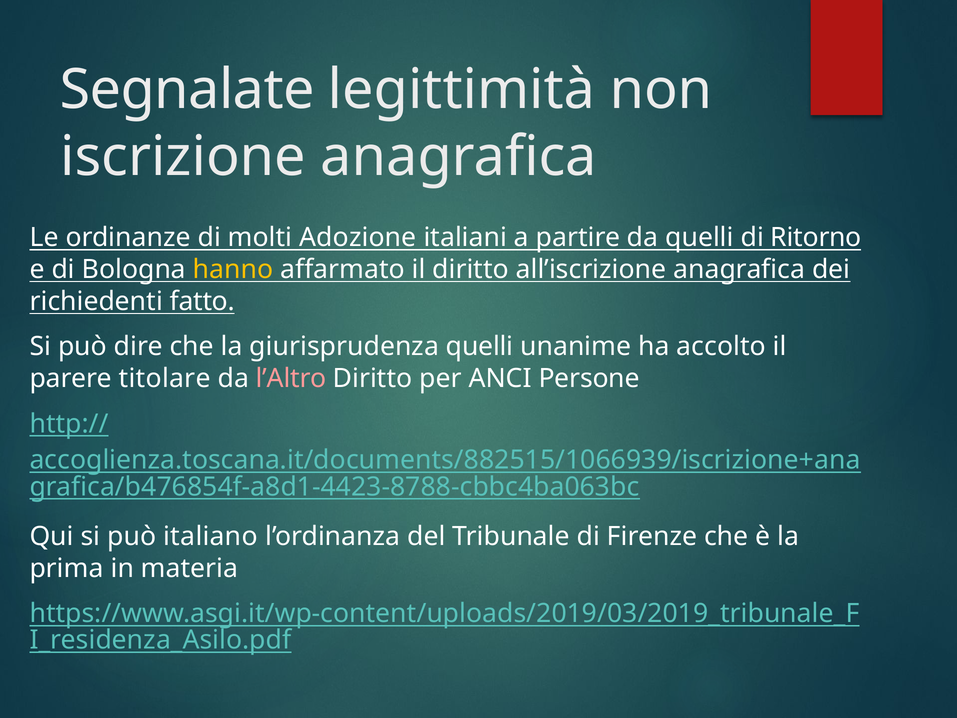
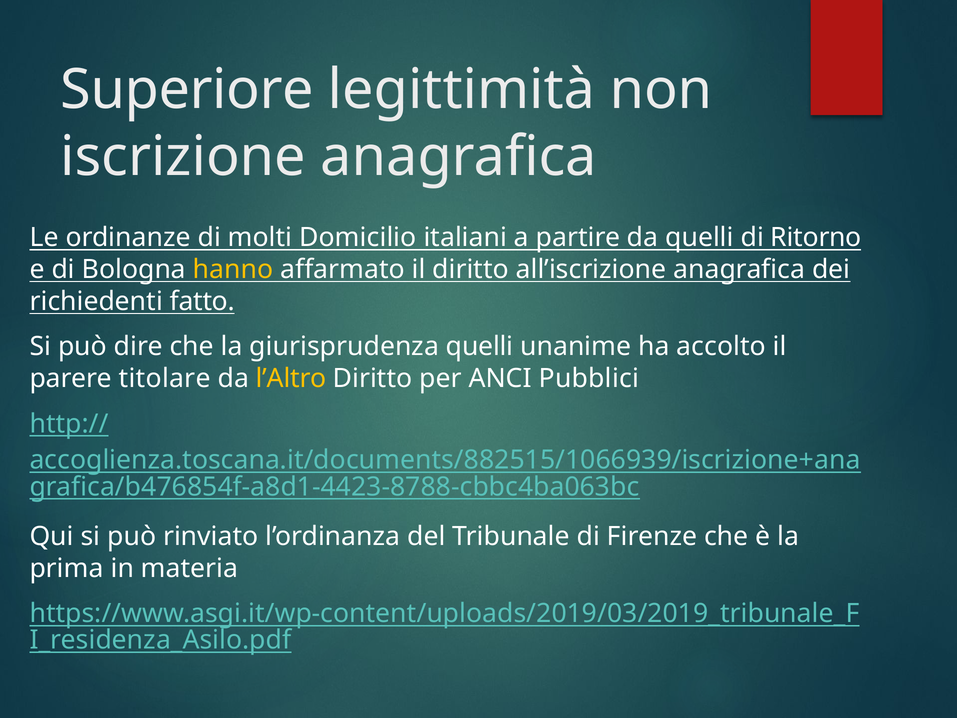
Segnalate: Segnalate -> Superiore
Adozione: Adozione -> Domicilio
l’Altro colour: pink -> yellow
Persone: Persone -> Pubblici
italiano: italiano -> rinviato
